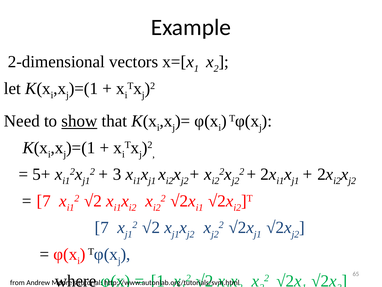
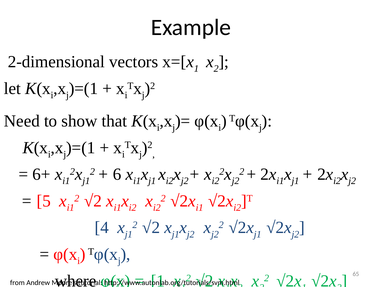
show underline: present -> none
5+: 5+ -> 6+
3: 3 -> 6
7 at (44, 201): 7 -> 5
7 at (102, 227): 7 -> 4
